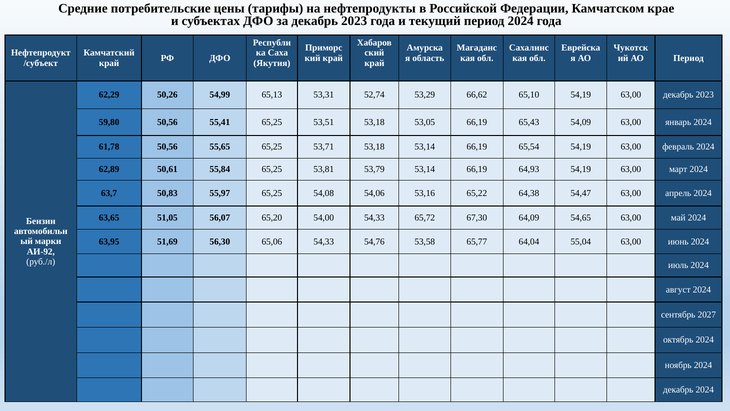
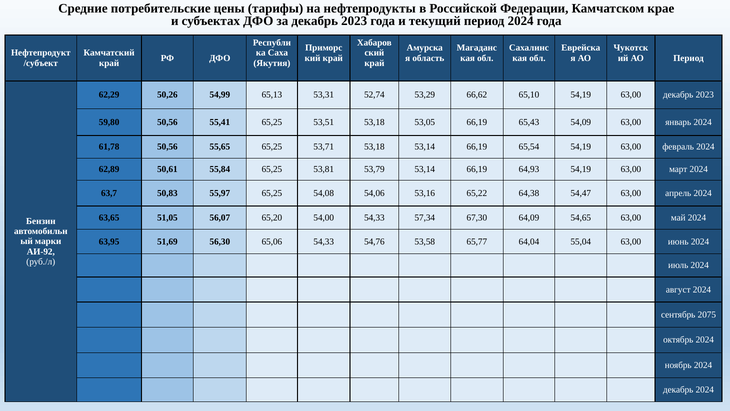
65,72: 65,72 -> 57,34
2027: 2027 -> 2075
